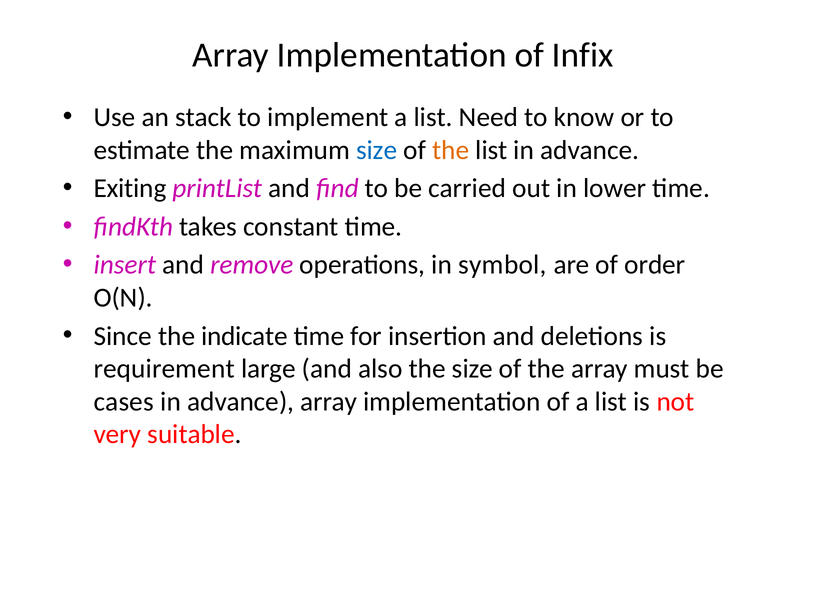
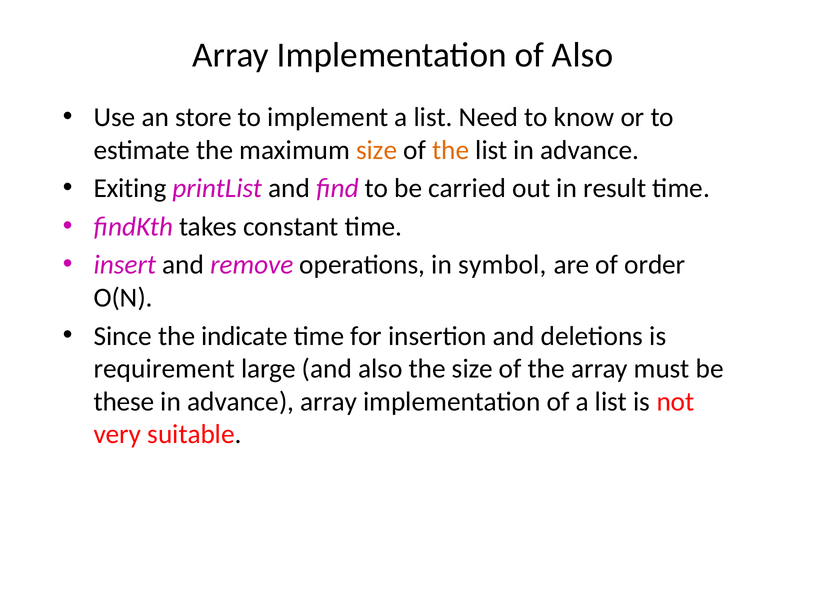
of Infix: Infix -> Also
stack: stack -> store
size at (377, 150) colour: blue -> orange
lower: lower -> result
cases: cases -> these
